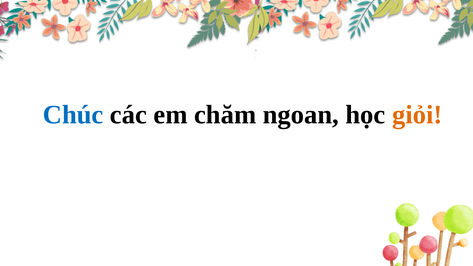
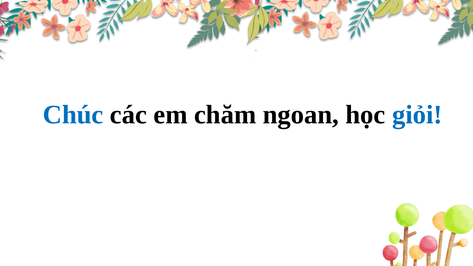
giỏi colour: orange -> blue
